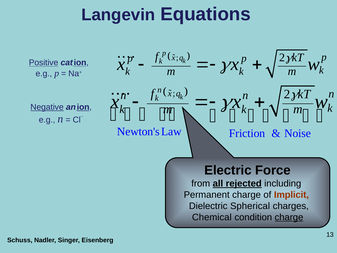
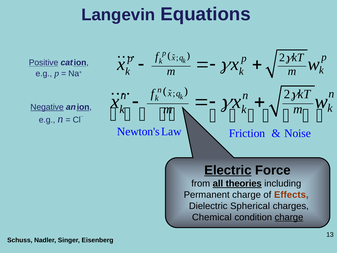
Electric underline: none -> present
rejected: rejected -> theories
Implicit: Implicit -> Effects
